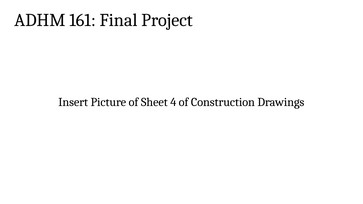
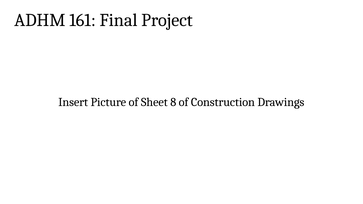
4: 4 -> 8
